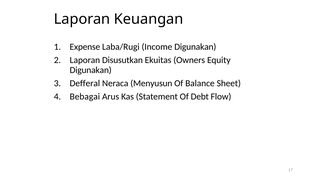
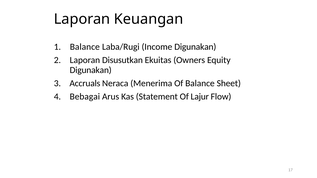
Expense at (85, 47): Expense -> Balance
Defferal: Defferal -> Accruals
Menyusun: Menyusun -> Menerima
Debt: Debt -> Lajur
